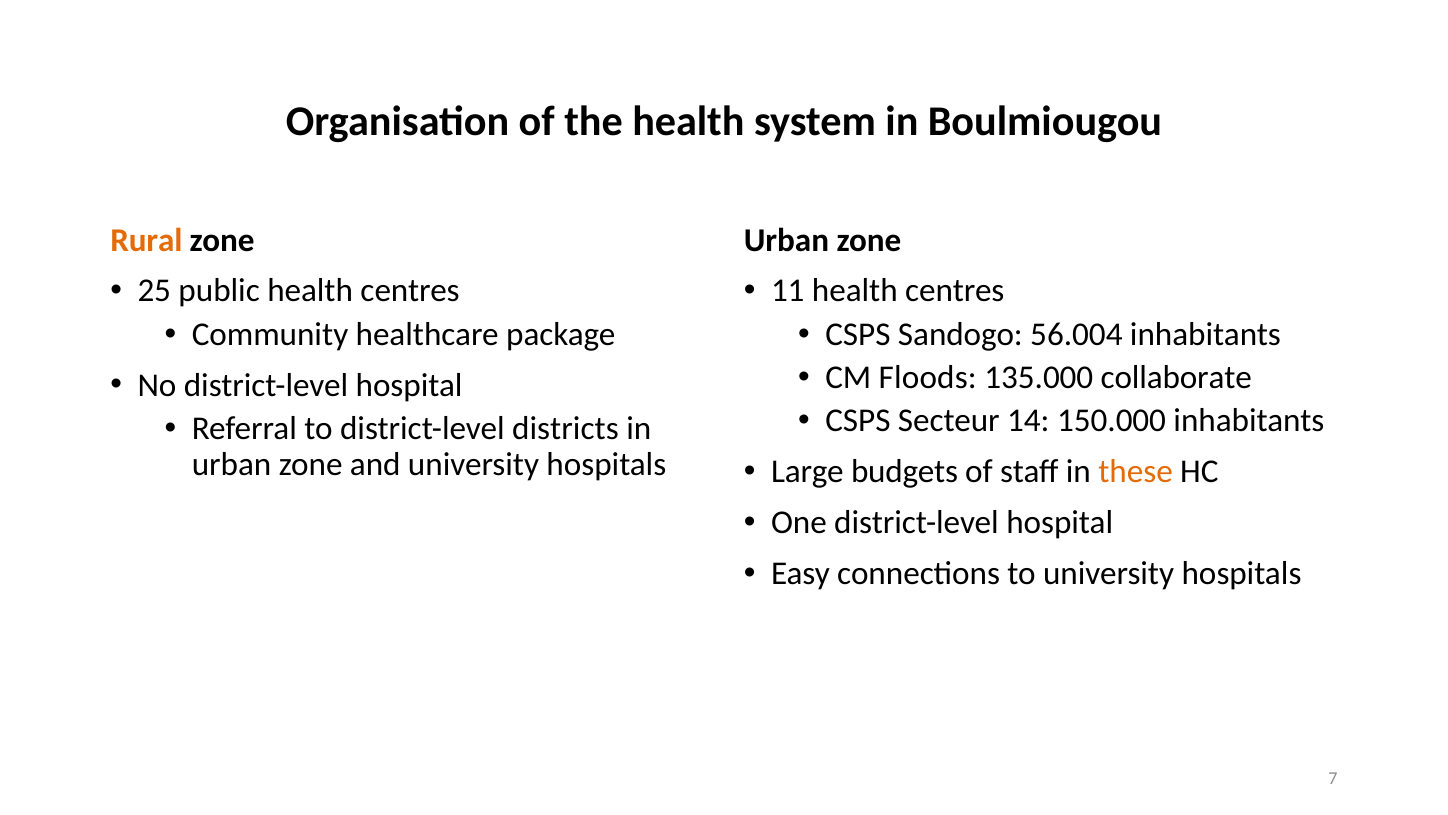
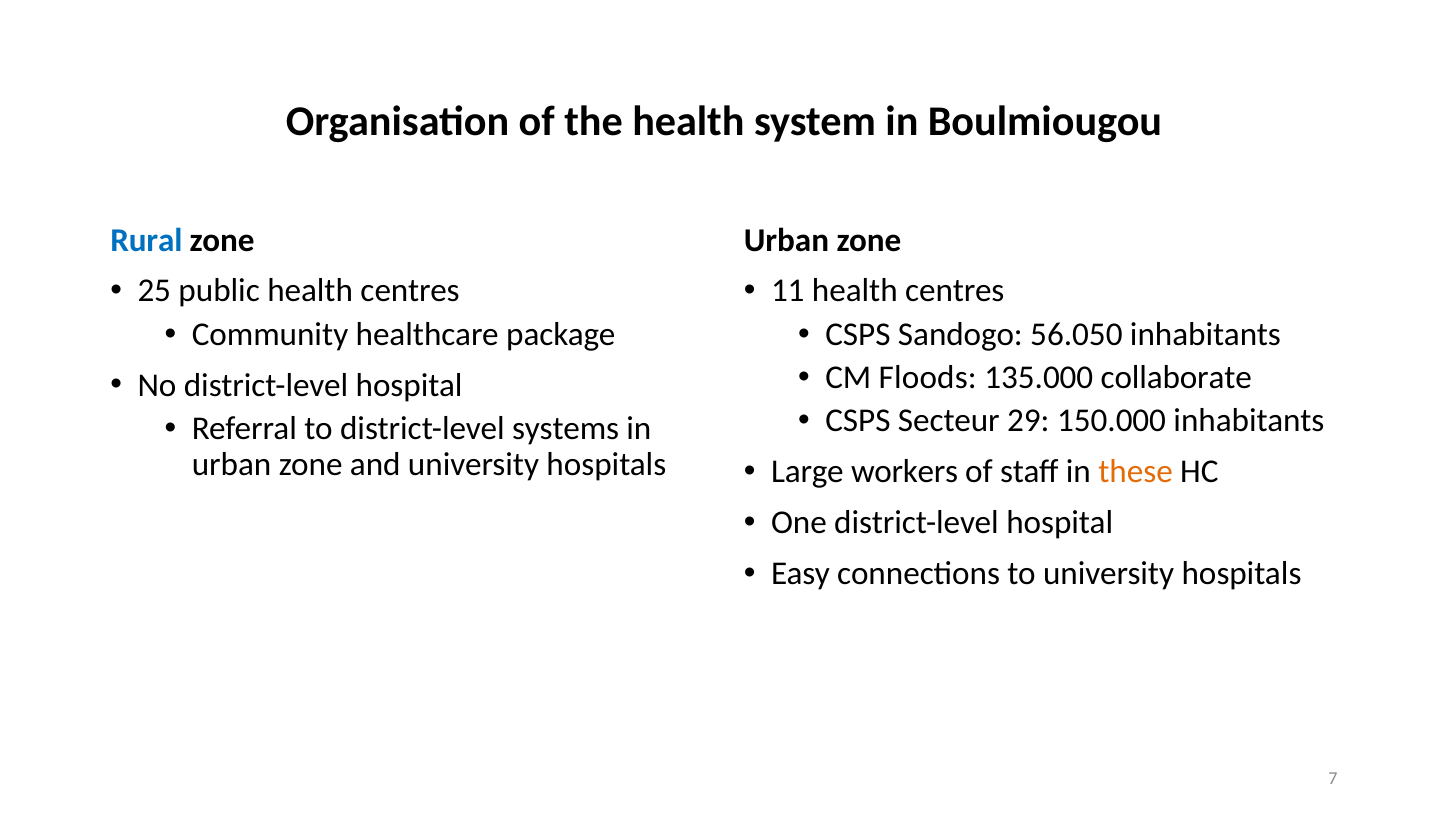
Rural colour: orange -> blue
56.004: 56.004 -> 56.050
14: 14 -> 29
districts: districts -> systems
budgets: budgets -> workers
